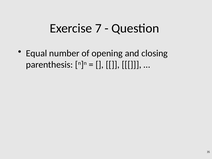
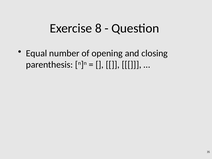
7: 7 -> 8
